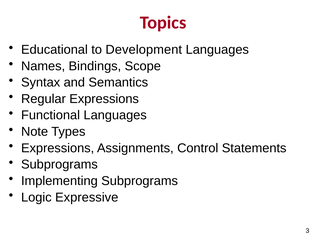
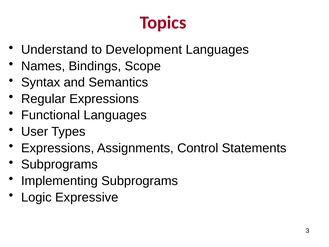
Educational: Educational -> Understand
Note: Note -> User
